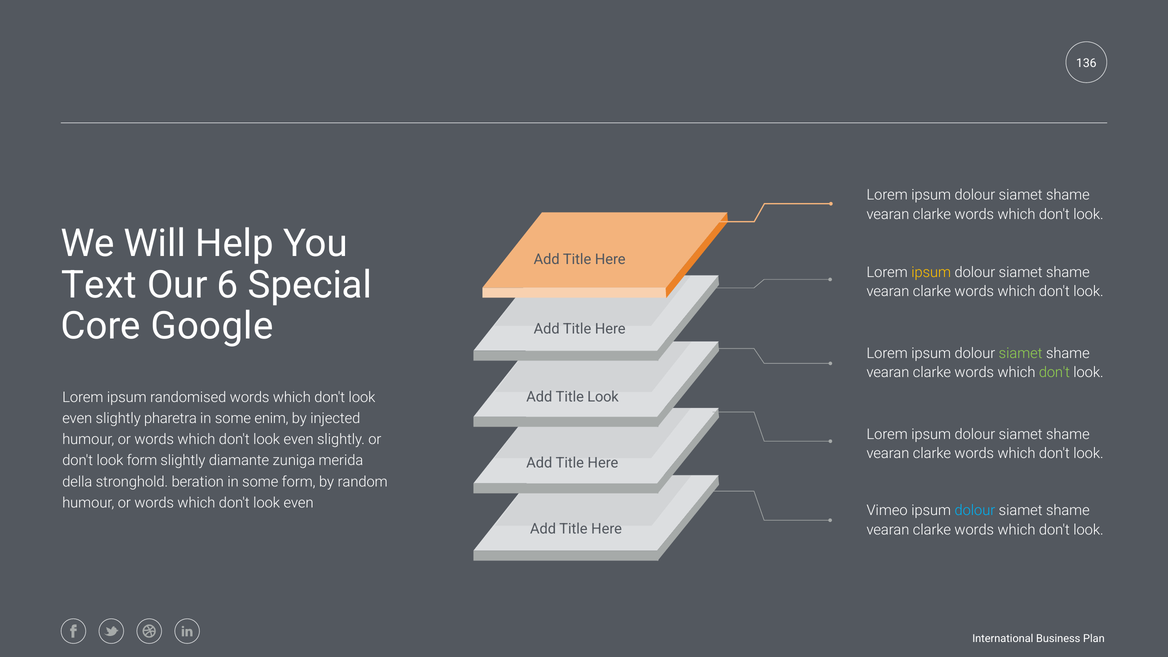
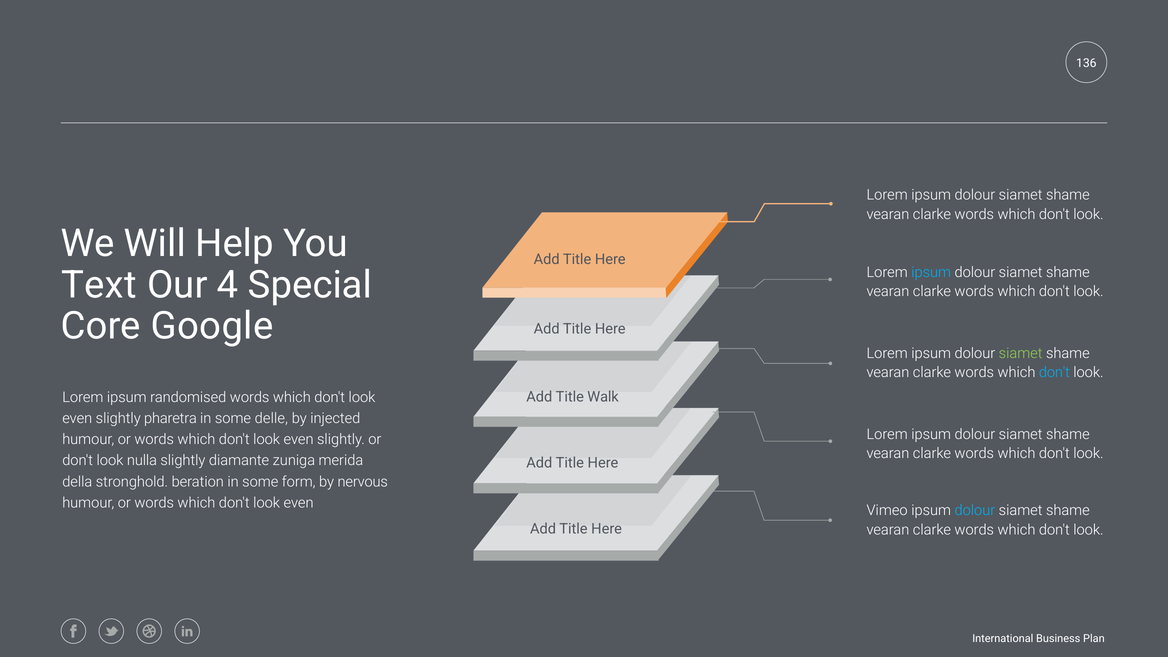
ipsum at (931, 272) colour: yellow -> light blue
6: 6 -> 4
don't at (1054, 373) colour: light green -> light blue
Title Look: Look -> Walk
enim: enim -> delle
look form: form -> nulla
random: random -> nervous
